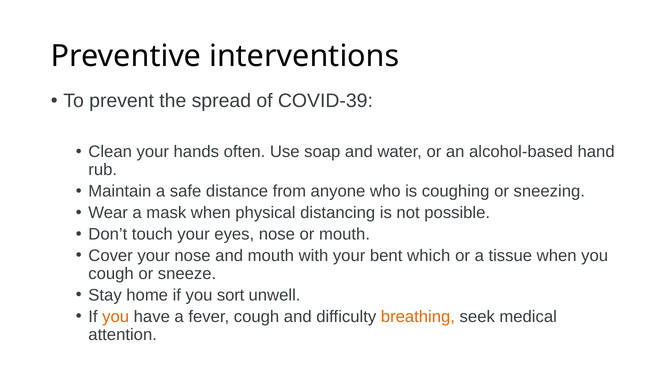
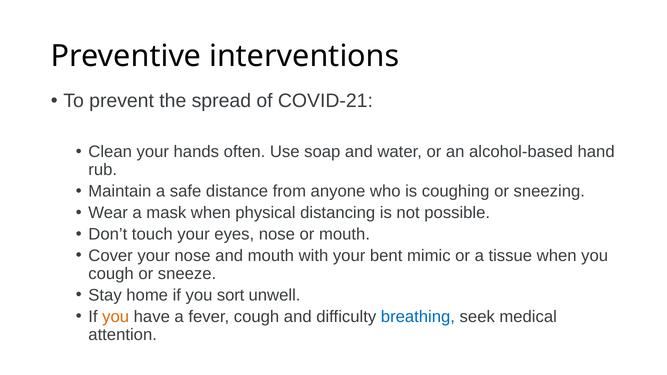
COVID-39: COVID-39 -> COVID-21
which: which -> mimic
breathing colour: orange -> blue
